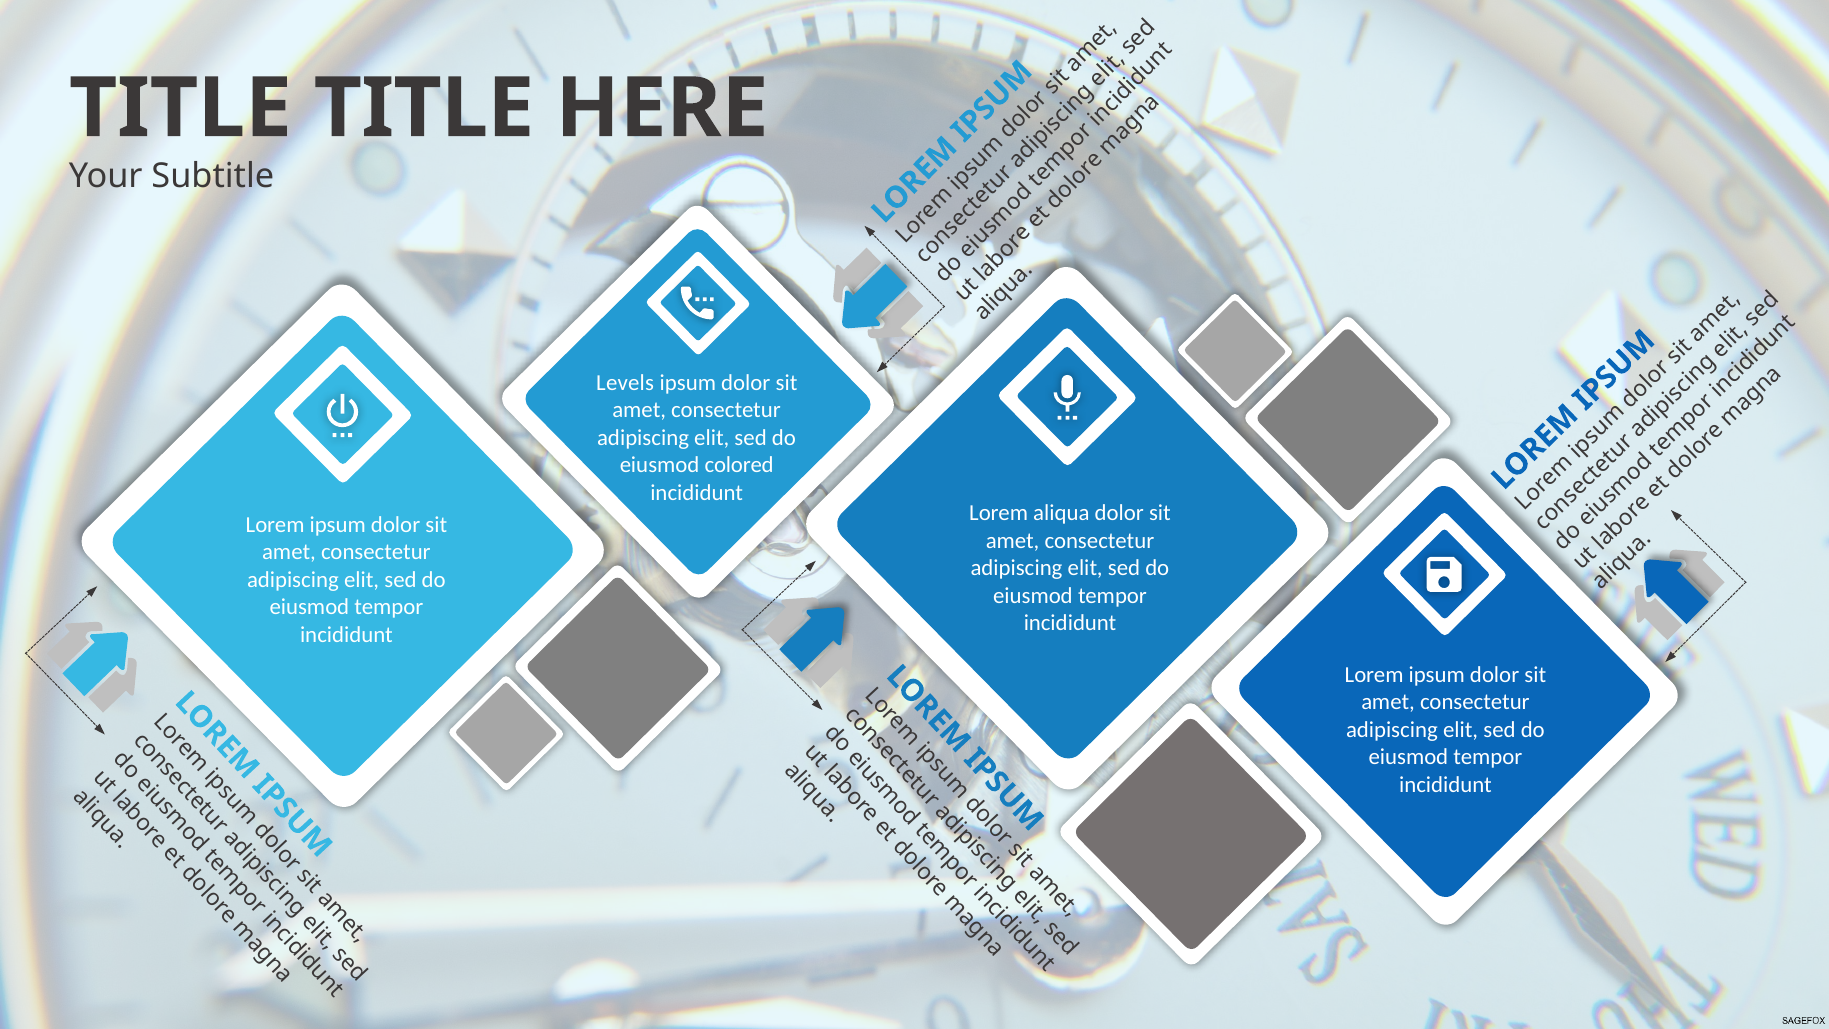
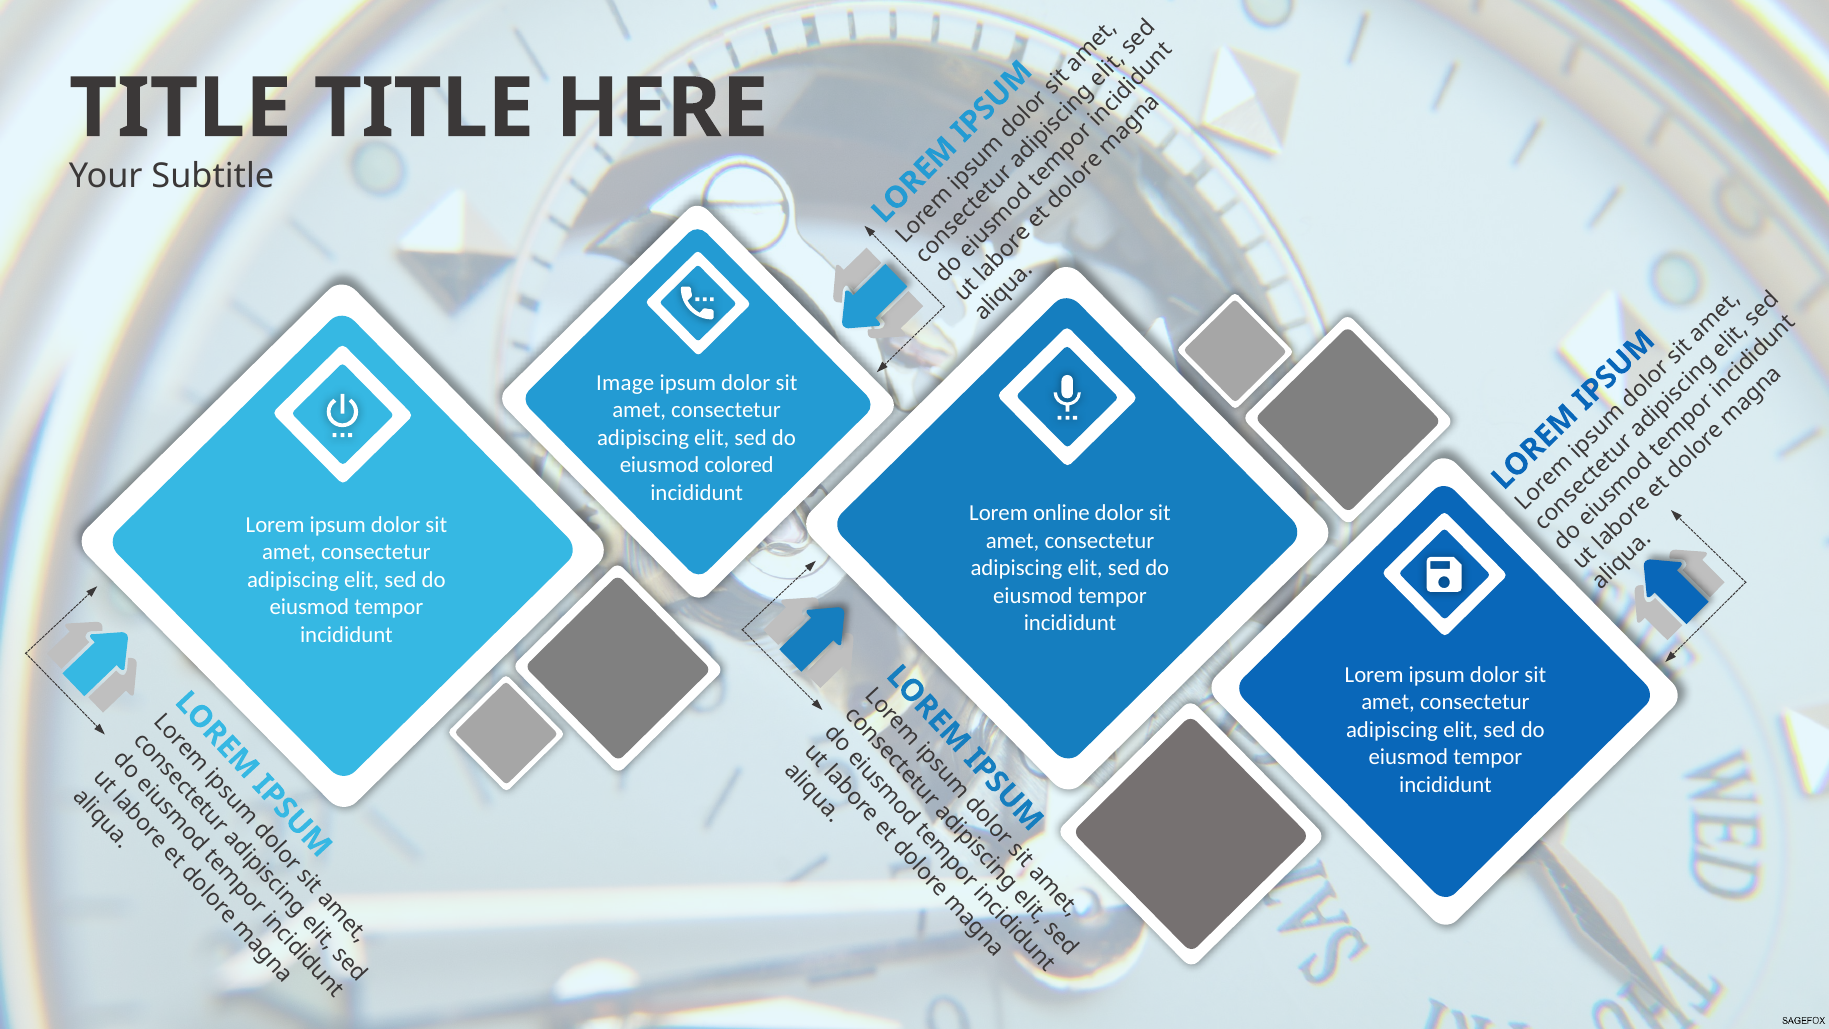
Levels: Levels -> Image
aliqua: aliqua -> online
